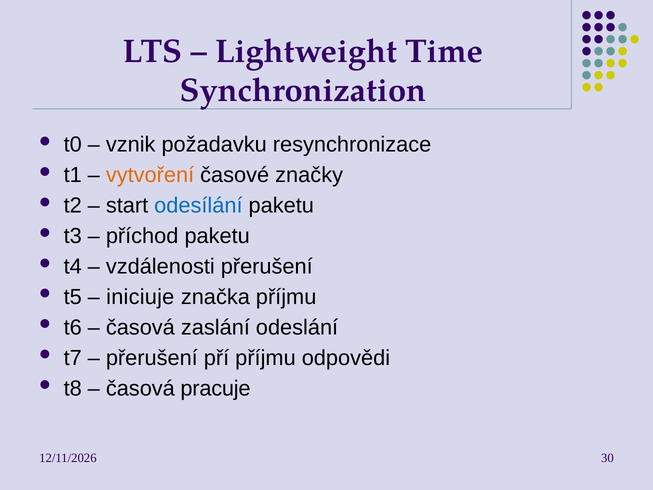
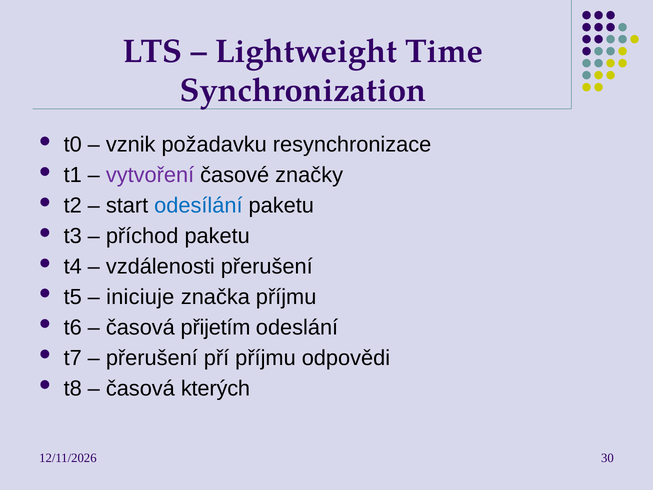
vytvoření colour: orange -> purple
zaslání: zaslání -> přijetím
pracuje: pracuje -> kterých
